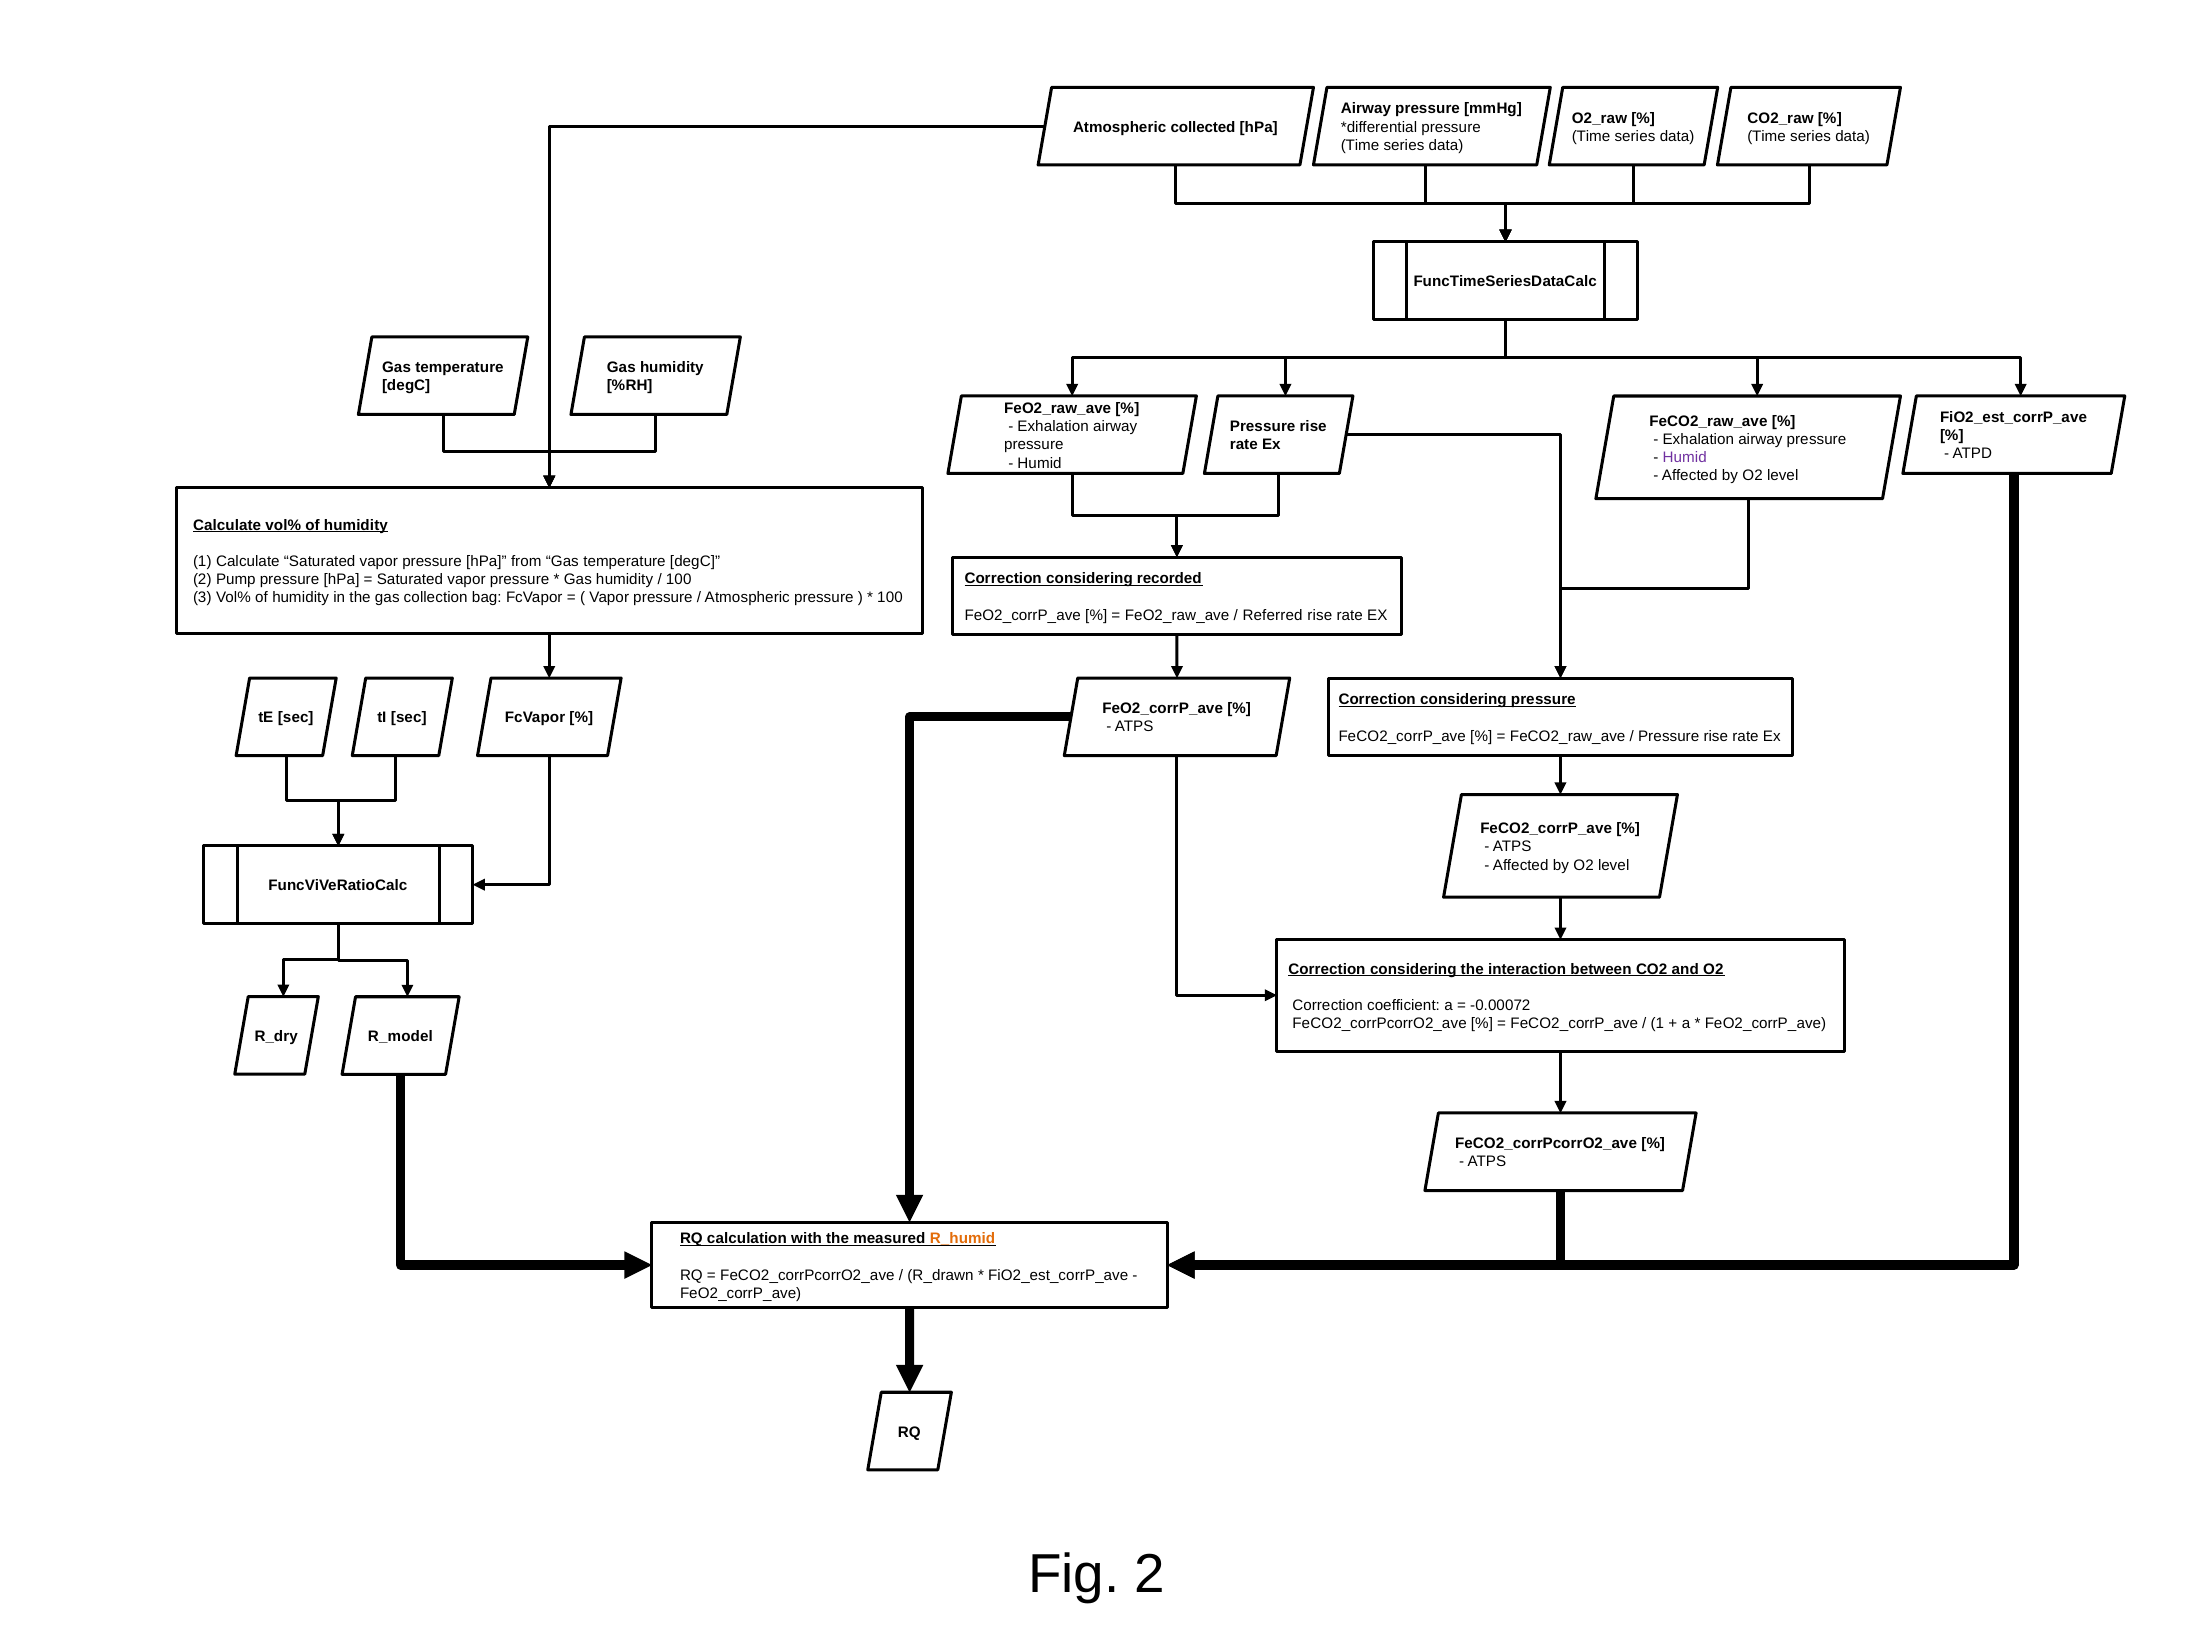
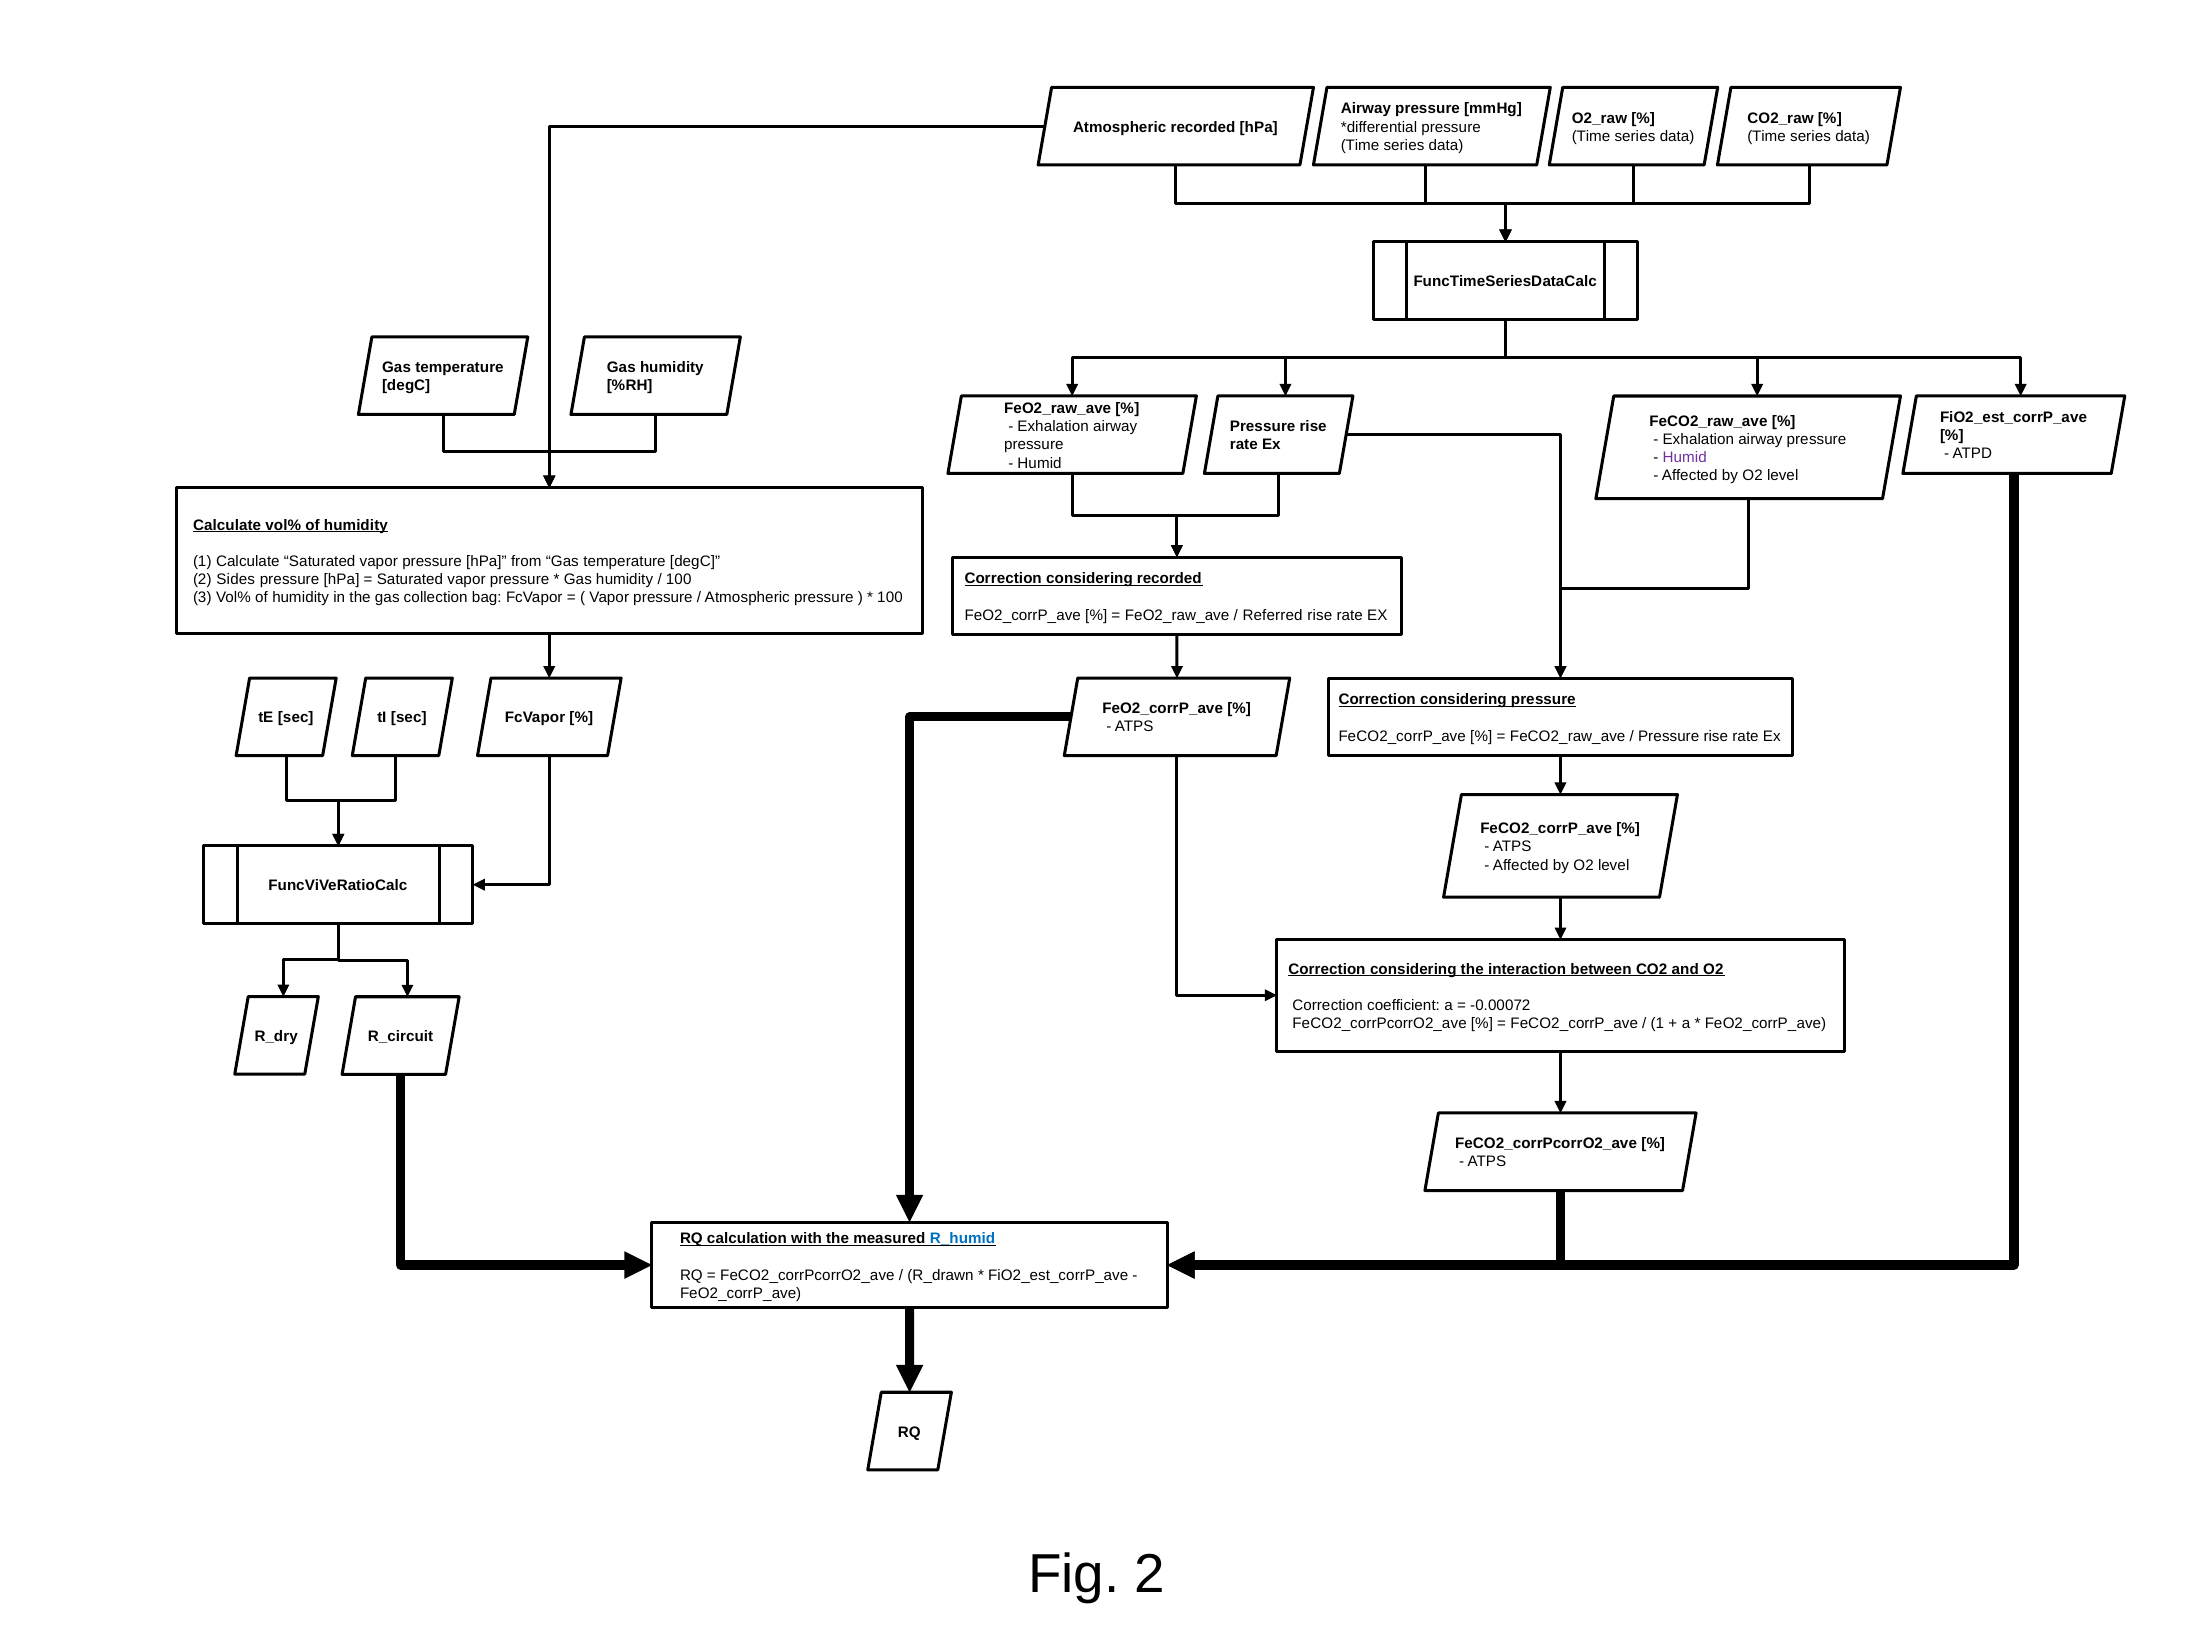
Atmospheric collected: collected -> recorded
Pump: Pump -> Sides
R_model: R_model -> R_circuit
R_humid colour: orange -> blue
